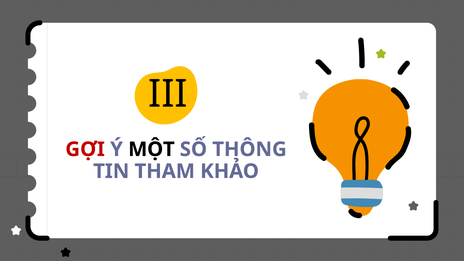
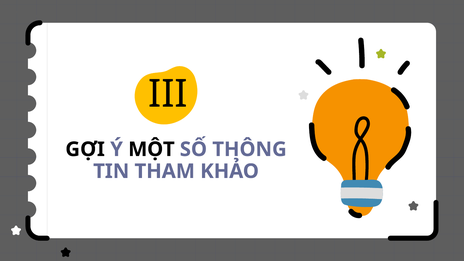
GỢI colour: red -> black
